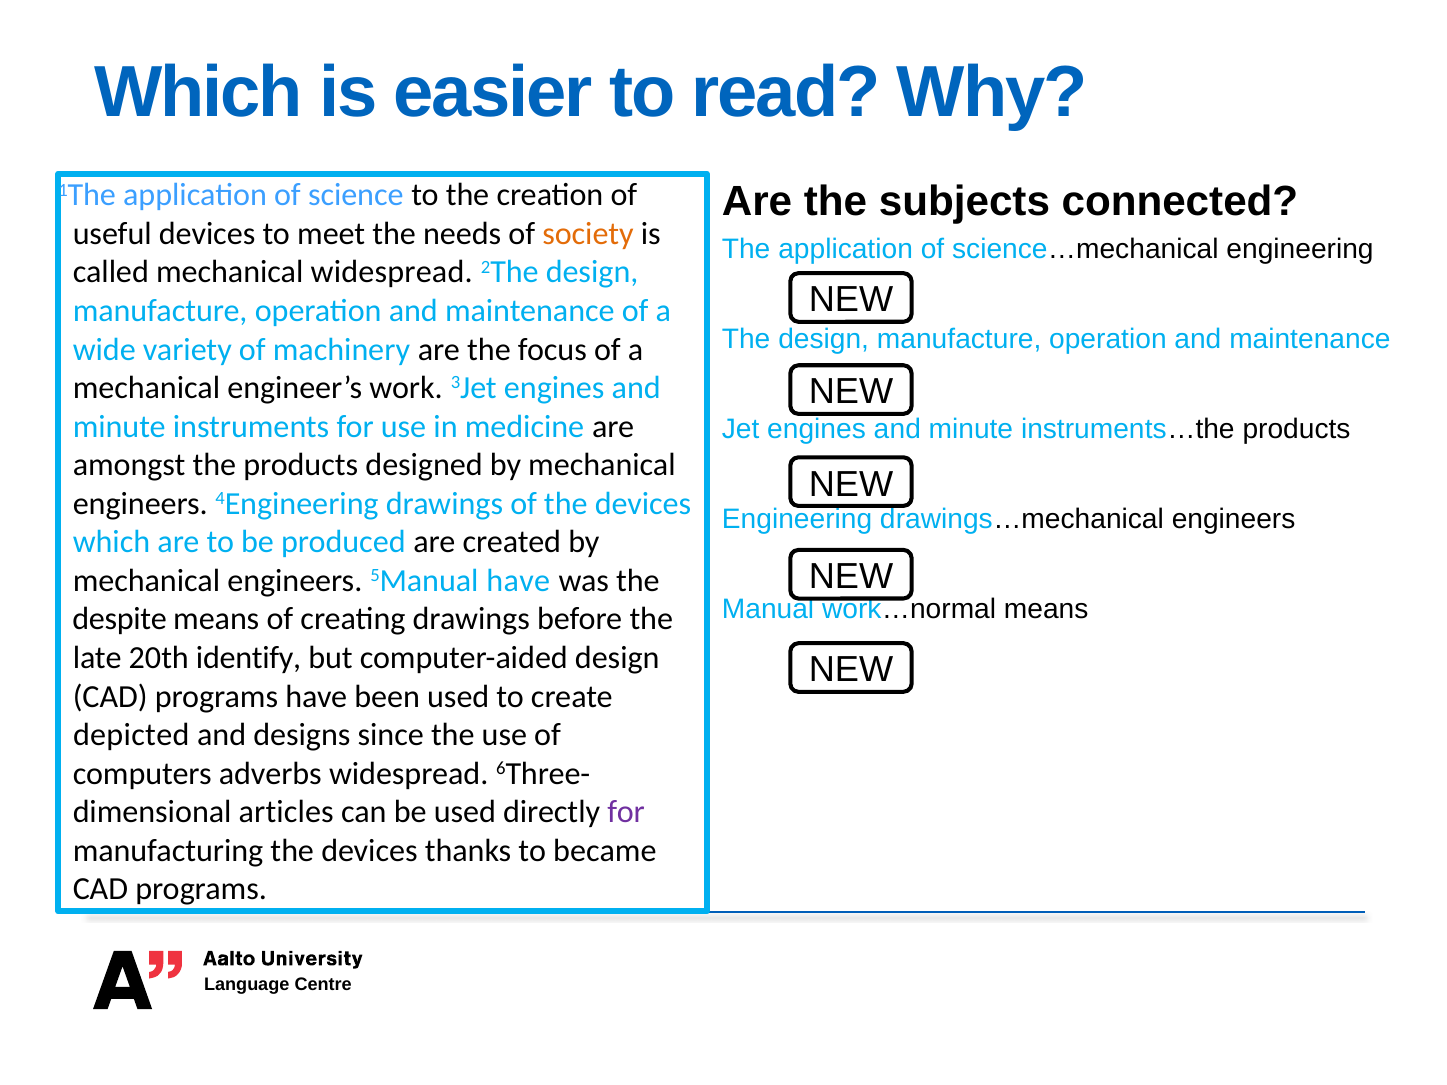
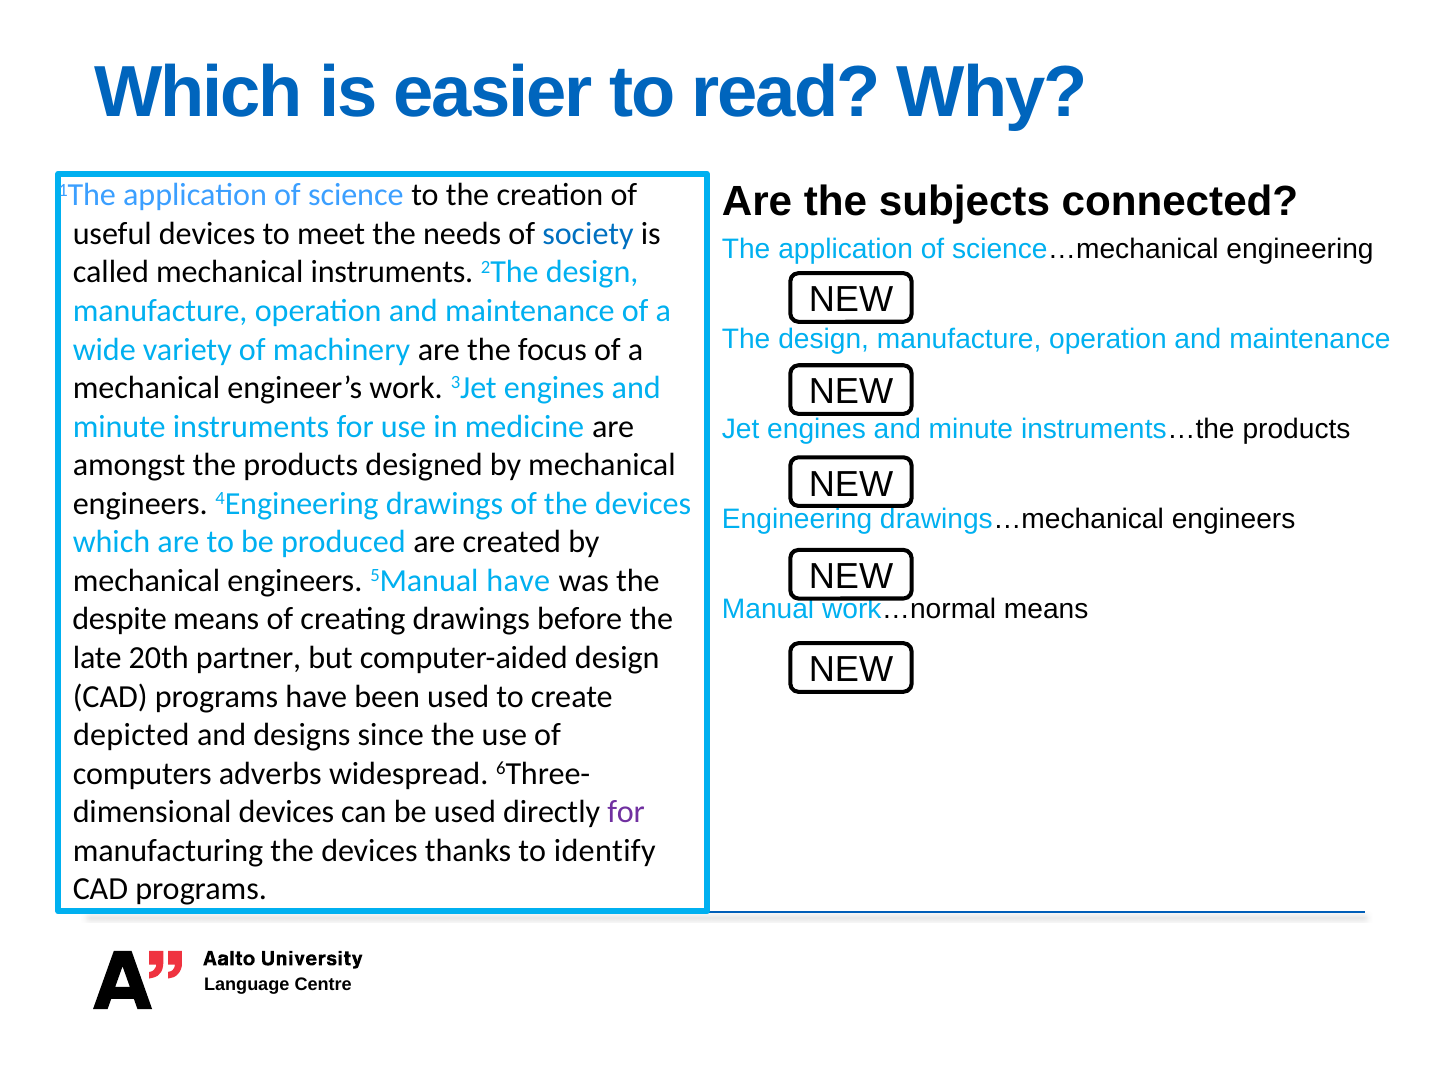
society colour: orange -> blue
mechanical widespread: widespread -> instruments
identify: identify -> partner
articles at (286, 812): articles -> devices
became: became -> identify
